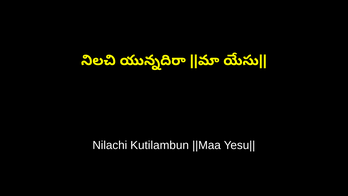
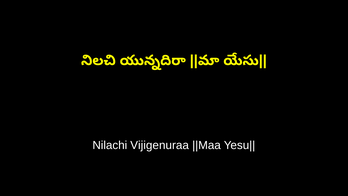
Kutilambun: Kutilambun -> Vijigenuraa
